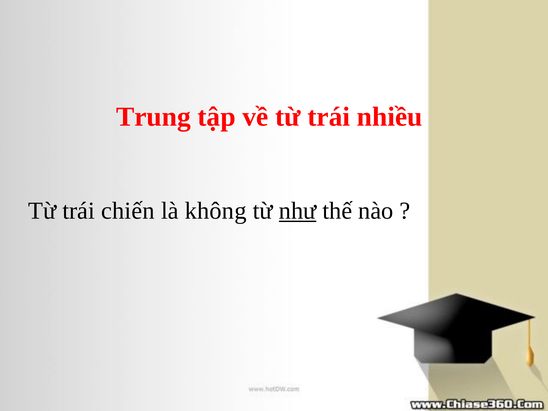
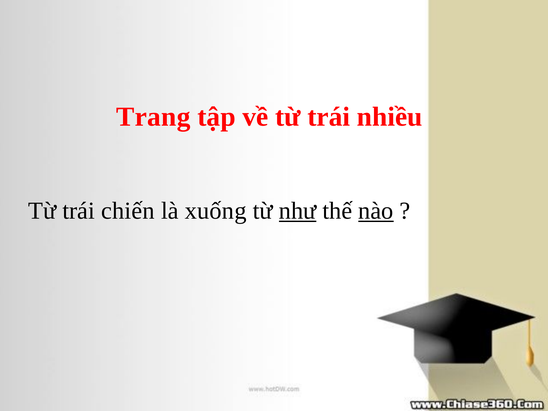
Trung: Trung -> Trang
không: không -> xuống
nào underline: none -> present
